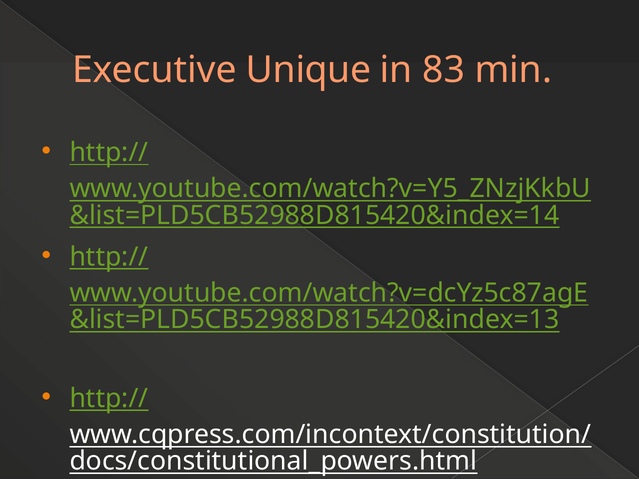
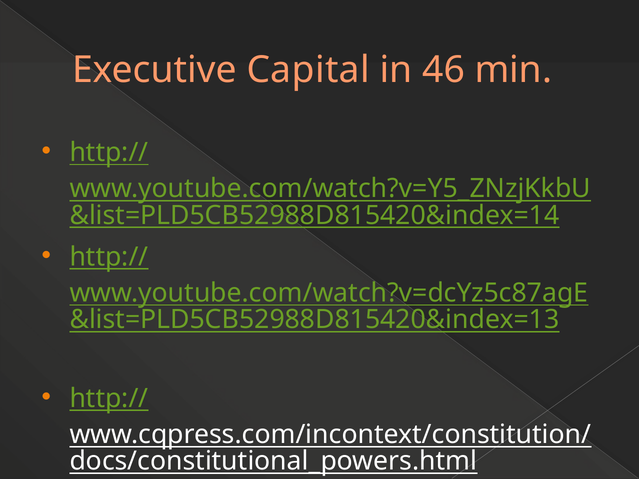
Unique: Unique -> Capital
83: 83 -> 46
